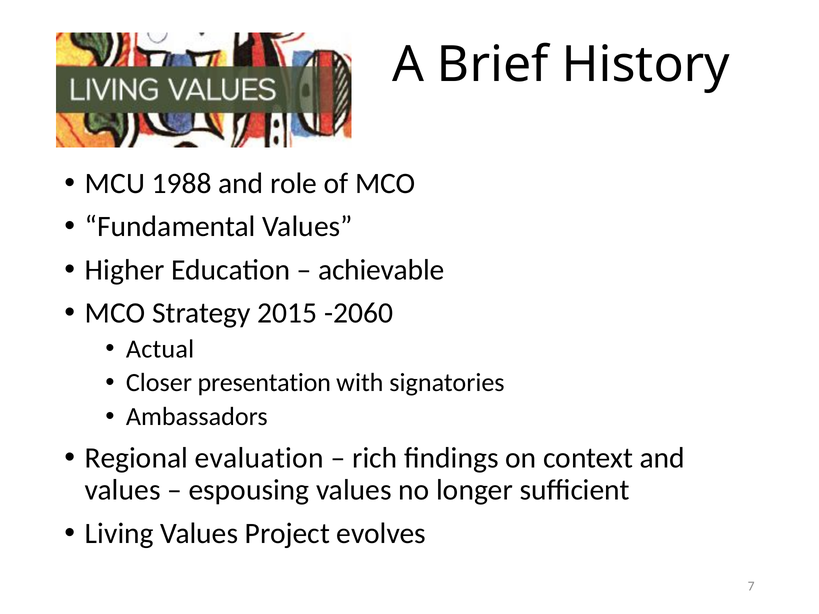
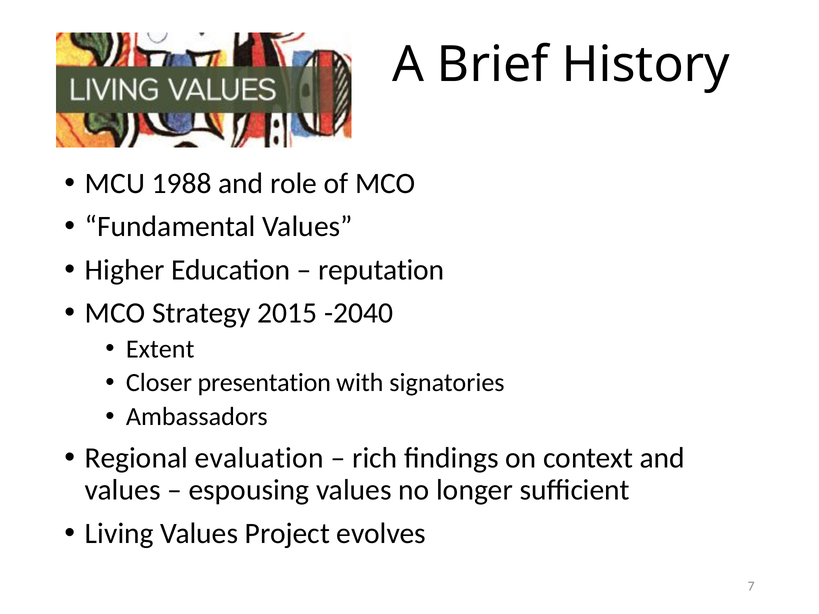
achievable: achievable -> reputation
-2060: -2060 -> -2040
Actual: Actual -> Extent
